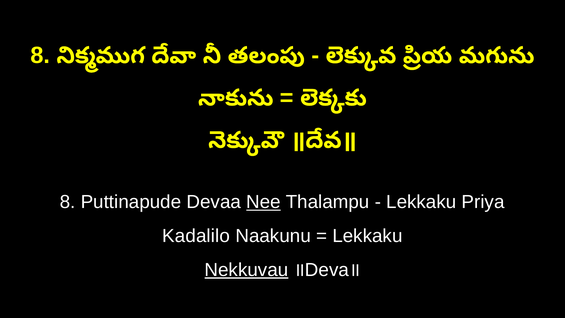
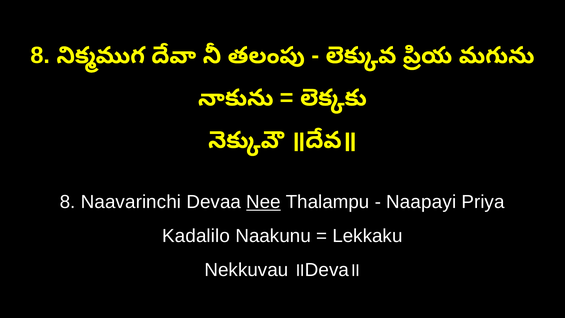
Puttinapude: Puttinapude -> Naavarinchi
Lekkaku at (421, 202): Lekkaku -> Naapayi
Nekkuvau underline: present -> none
